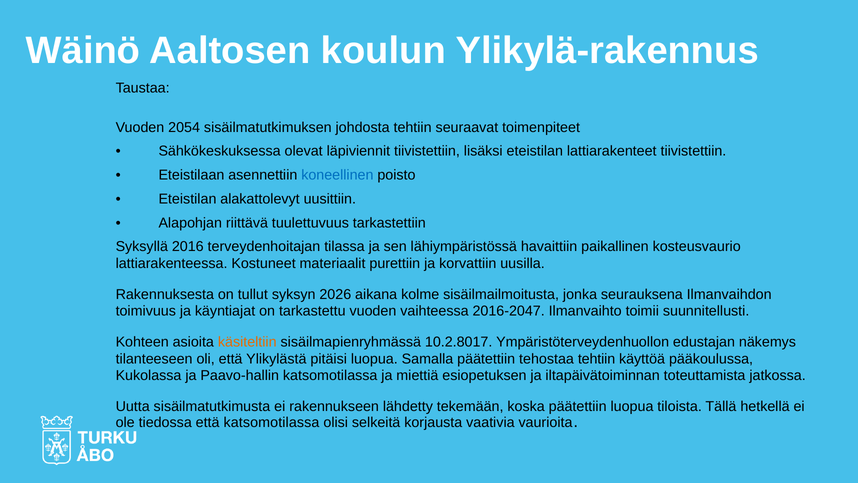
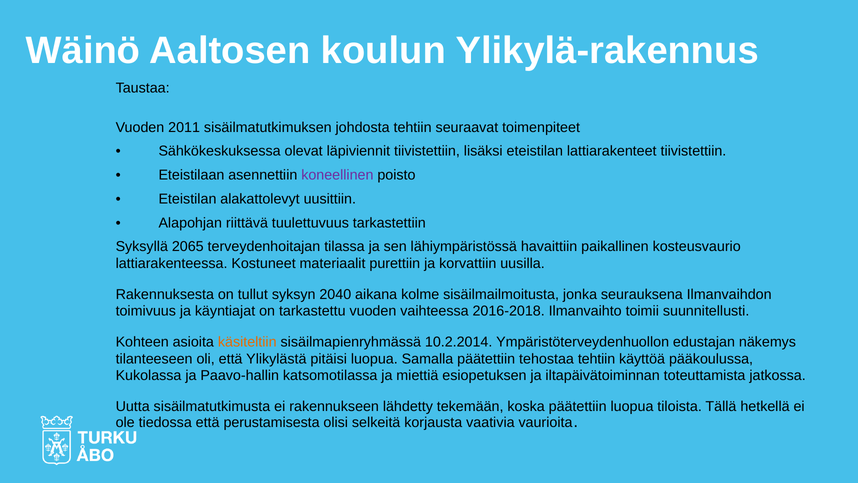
2054: 2054 -> 2011
koneellinen colour: blue -> purple
2016: 2016 -> 2065
2026: 2026 -> 2040
2016-2047: 2016-2047 -> 2016-2018
10.2.8017: 10.2.8017 -> 10.2.2014
että katsomotilassa: katsomotilassa -> perustamisesta
